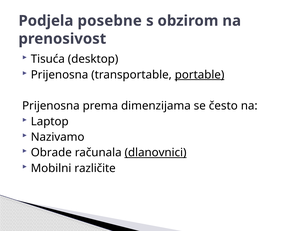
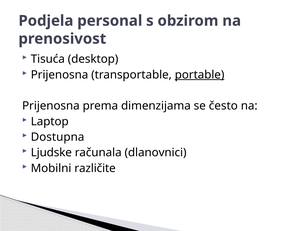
posebne: posebne -> personal
Nazivamo: Nazivamo -> Dostupna
Obrade: Obrade -> Ljudske
dlanovnici underline: present -> none
